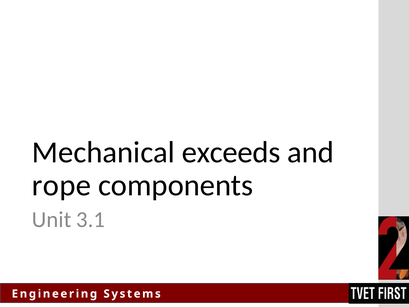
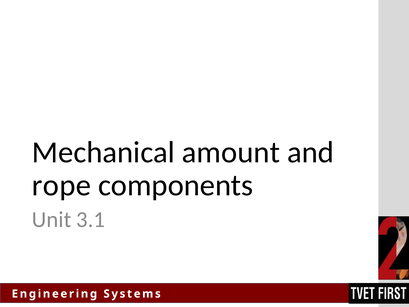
exceeds: exceeds -> amount
